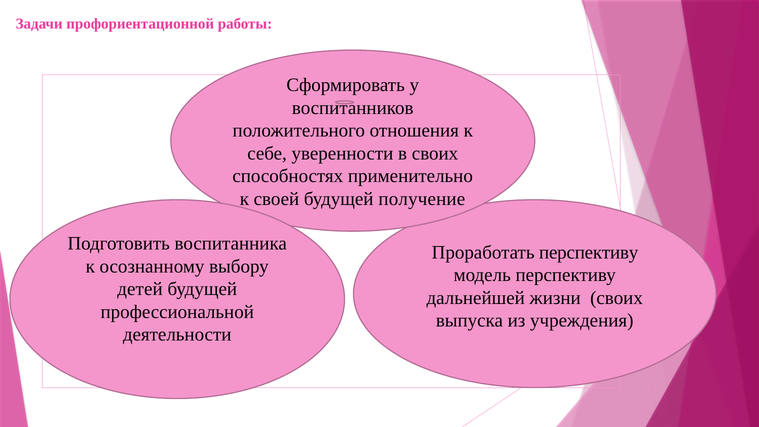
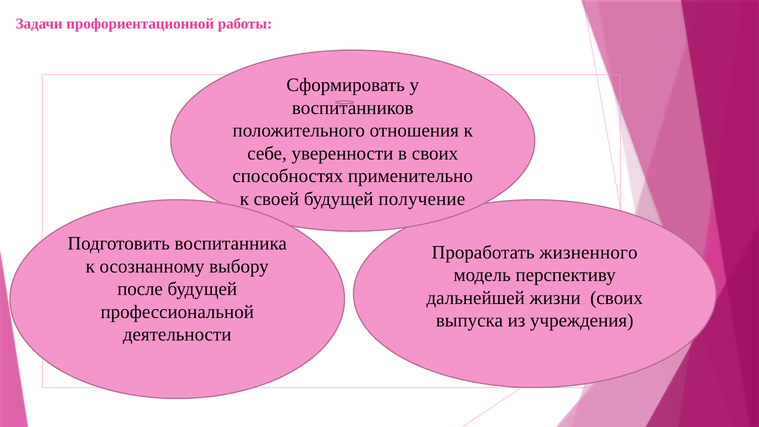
Проработать перспективу: перспективу -> жизненного
детей: детей -> после
